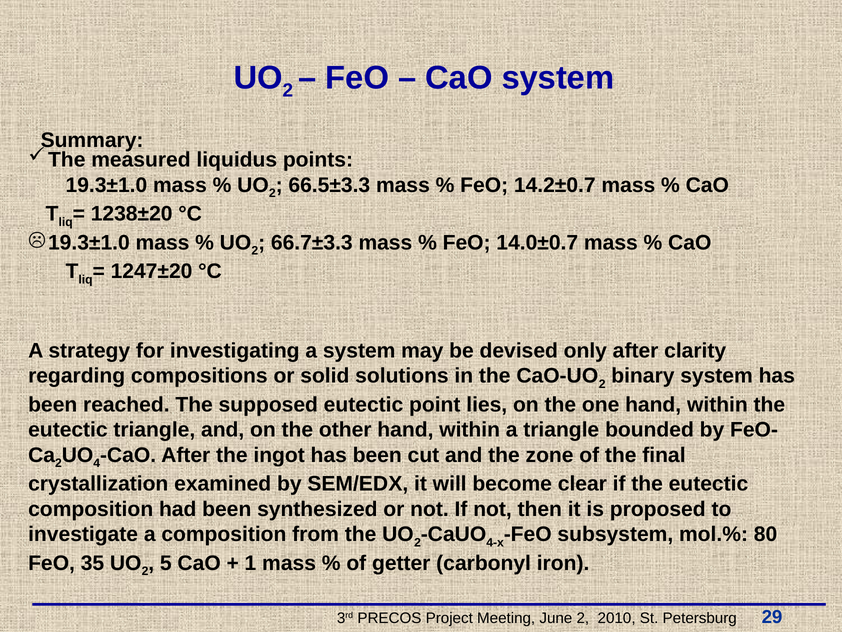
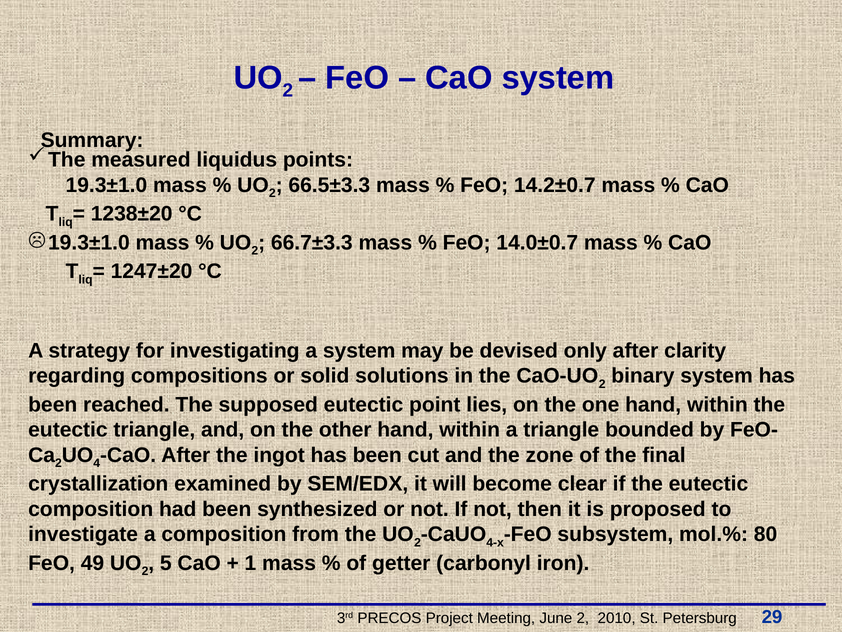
35: 35 -> 49
